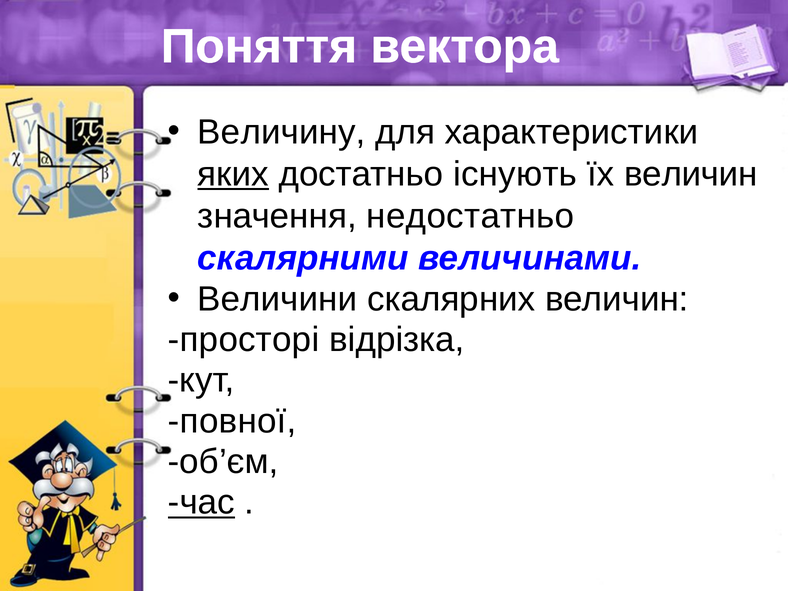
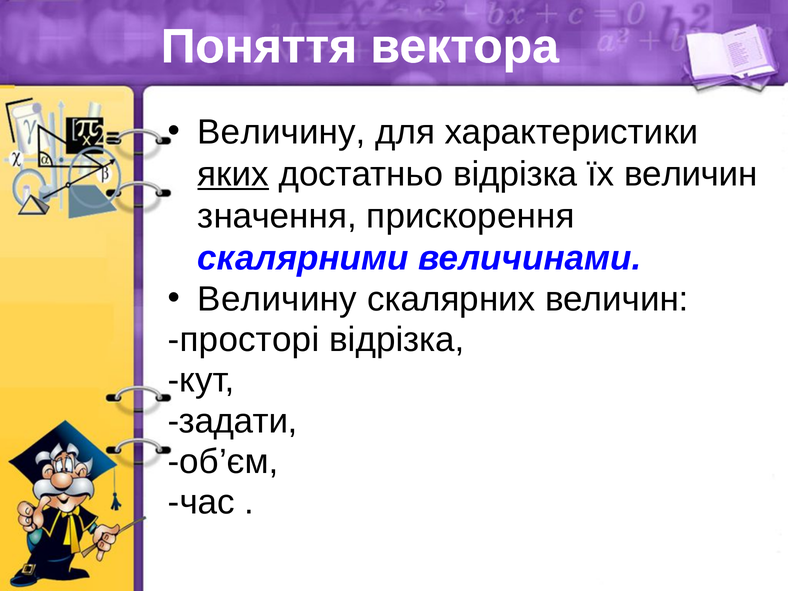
достатньо існують: існують -> відрізка
недостатньо: недостатньо -> прискорення
Величини at (277, 299): Величини -> Величину
повної: повної -> задати
час underline: present -> none
